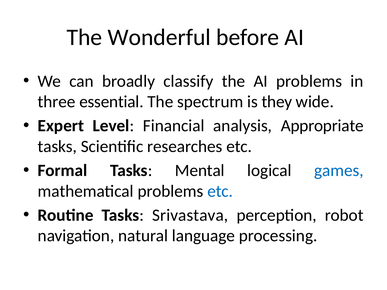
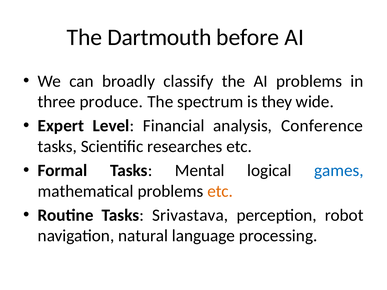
Wonderful: Wonderful -> Dartmouth
essential: essential -> produce
Appropriate: Appropriate -> Conference
etc at (220, 191) colour: blue -> orange
